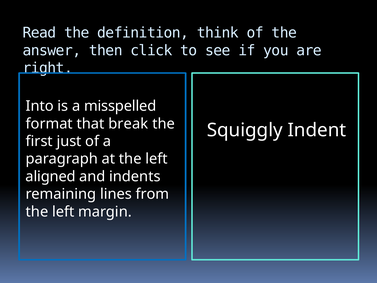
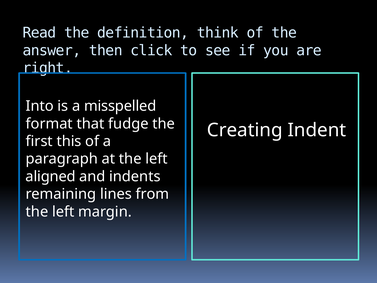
break: break -> fudge
Squiggly: Squiggly -> Creating
just: just -> this
